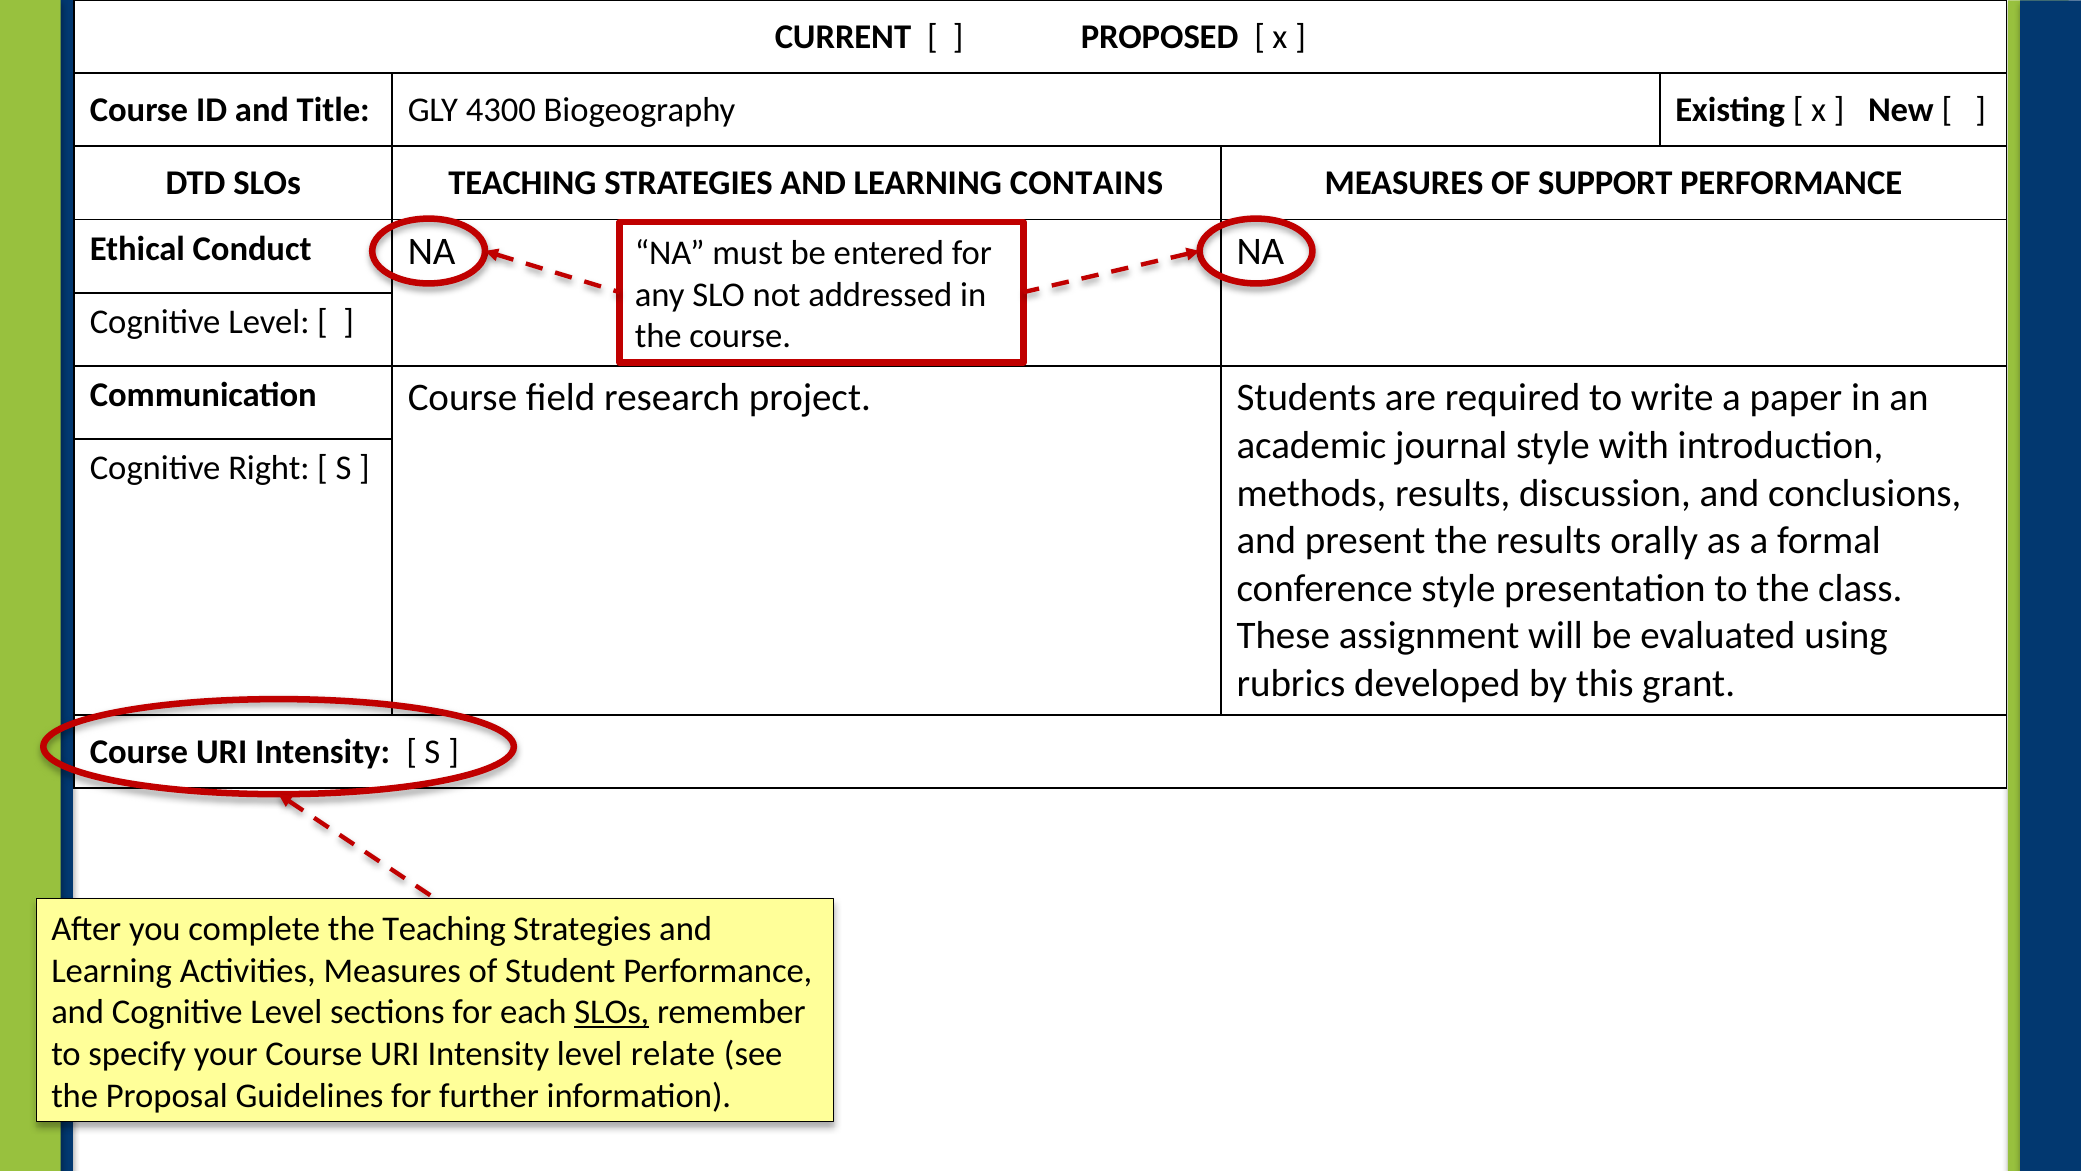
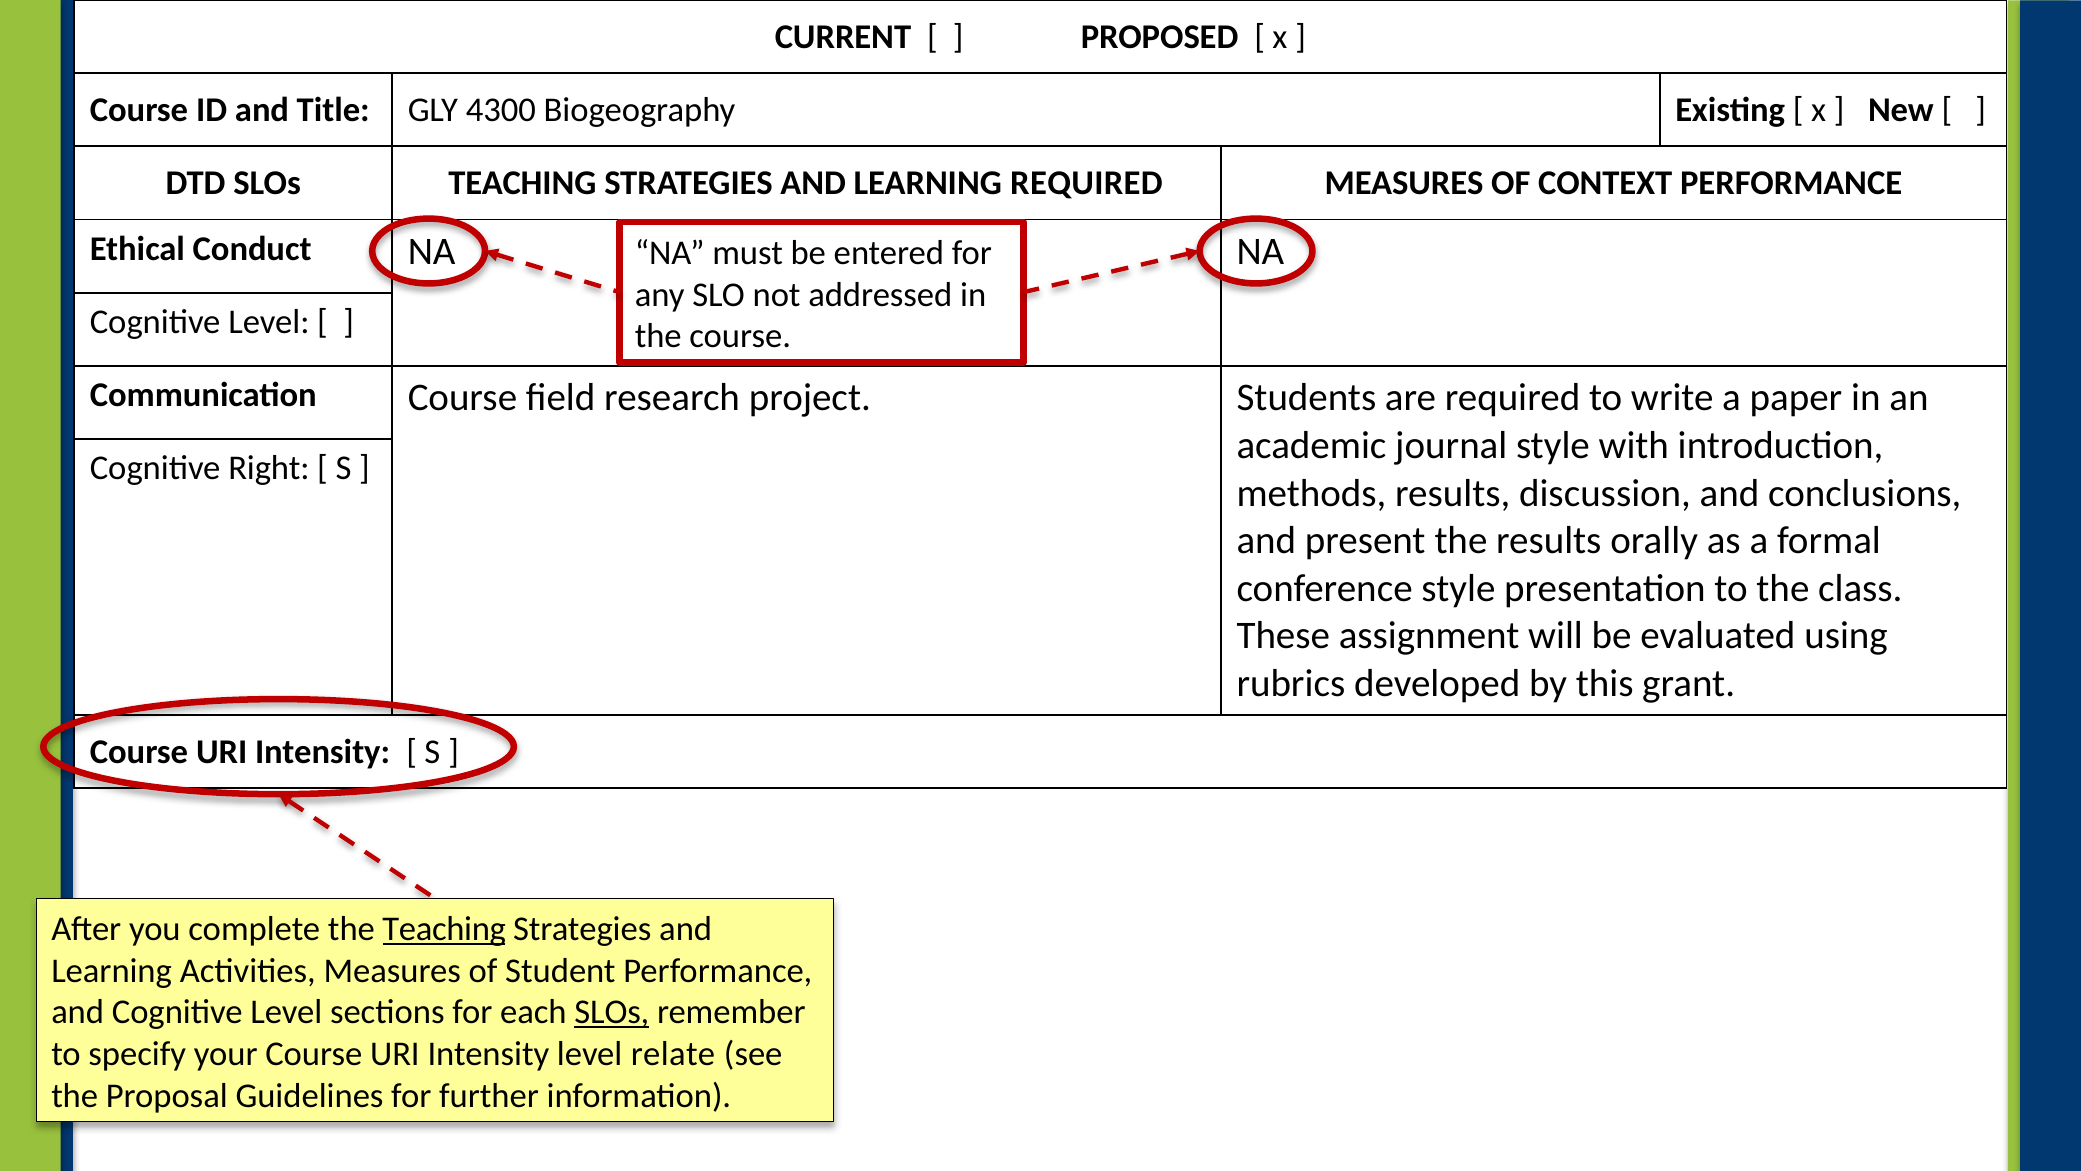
LEARNING CONTAINS: CONTAINS -> REQUIRED
SUPPORT: SUPPORT -> CONTEXT
Teaching at (444, 929) underline: none -> present
